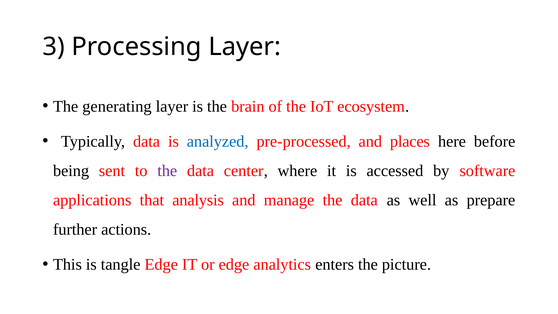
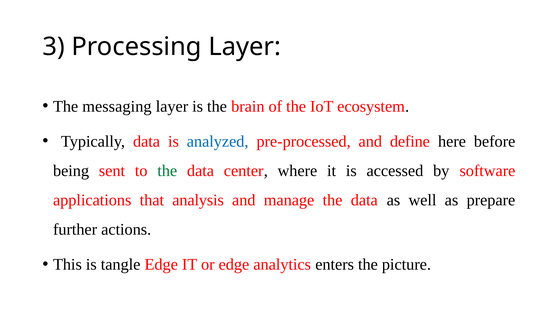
generating: generating -> messaging
places: places -> define
the at (167, 171) colour: purple -> green
